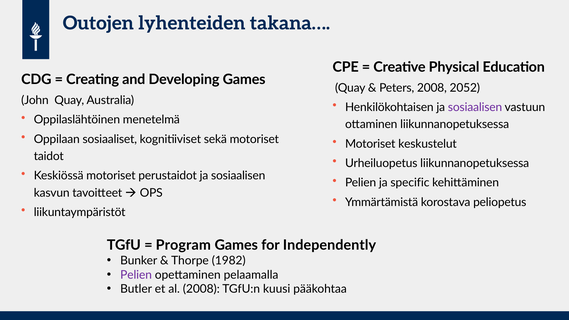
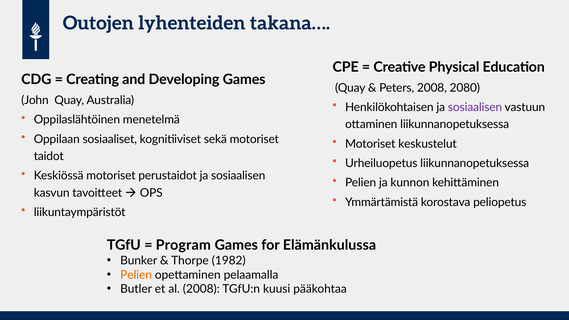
2052: 2052 -> 2080
specific: specific -> kunnon
Independently: Independently -> Elämänkulussa
Pelien at (136, 275) colour: purple -> orange
